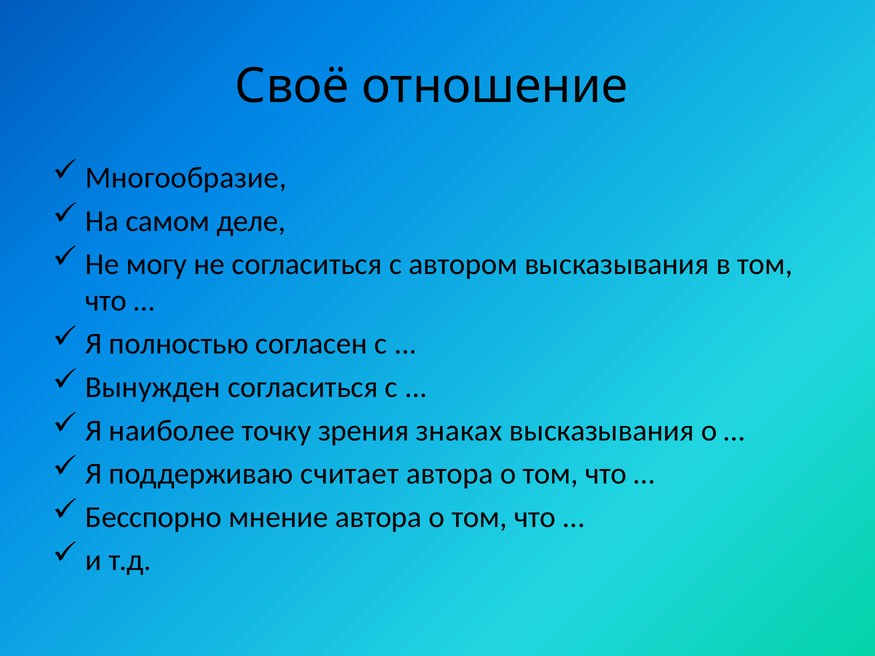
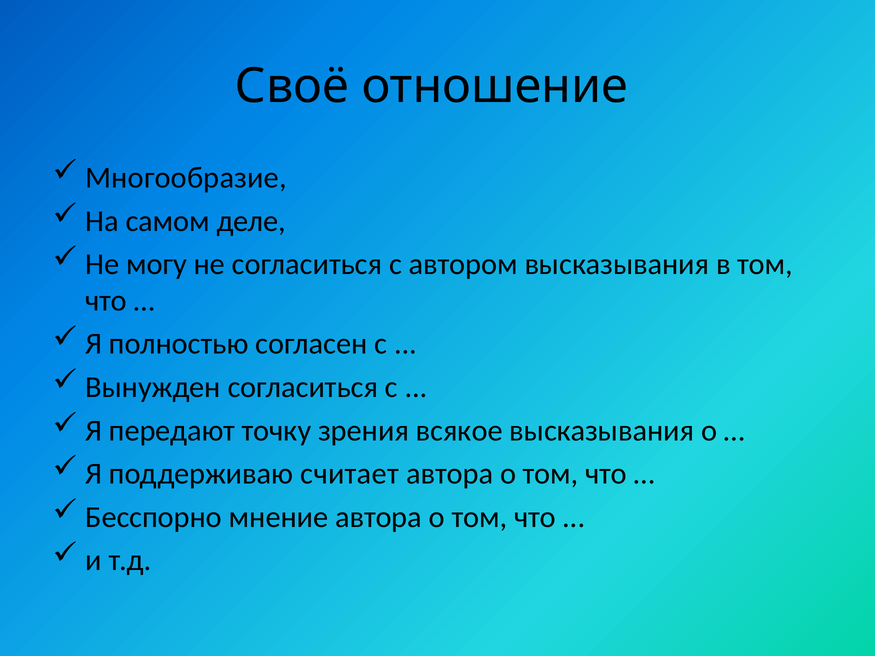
наиболее: наиболее -> передают
знаках: знаках -> всякое
